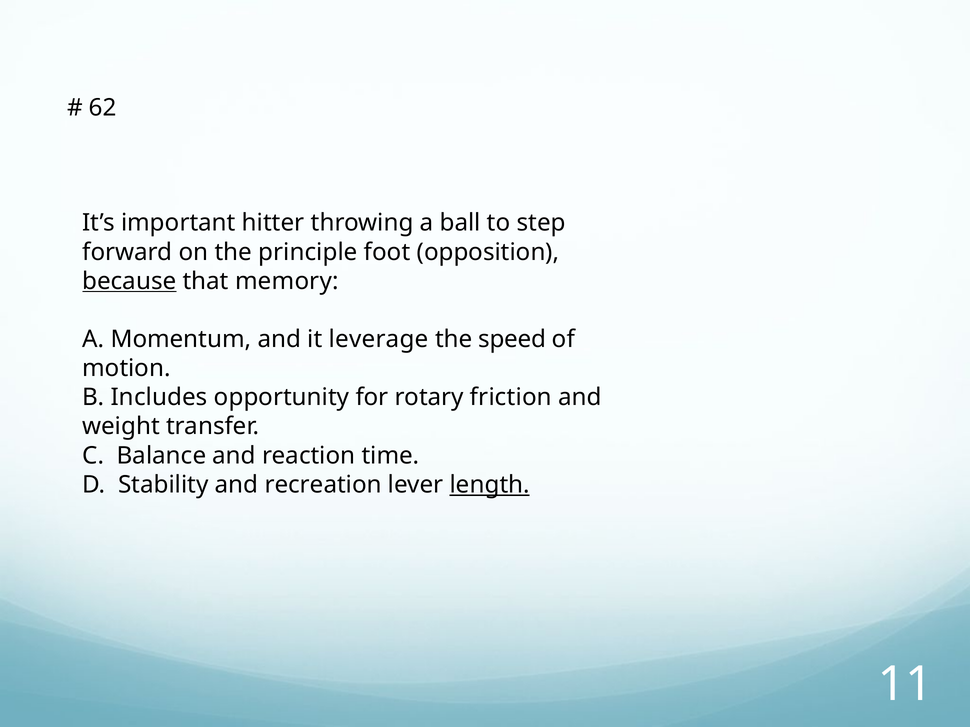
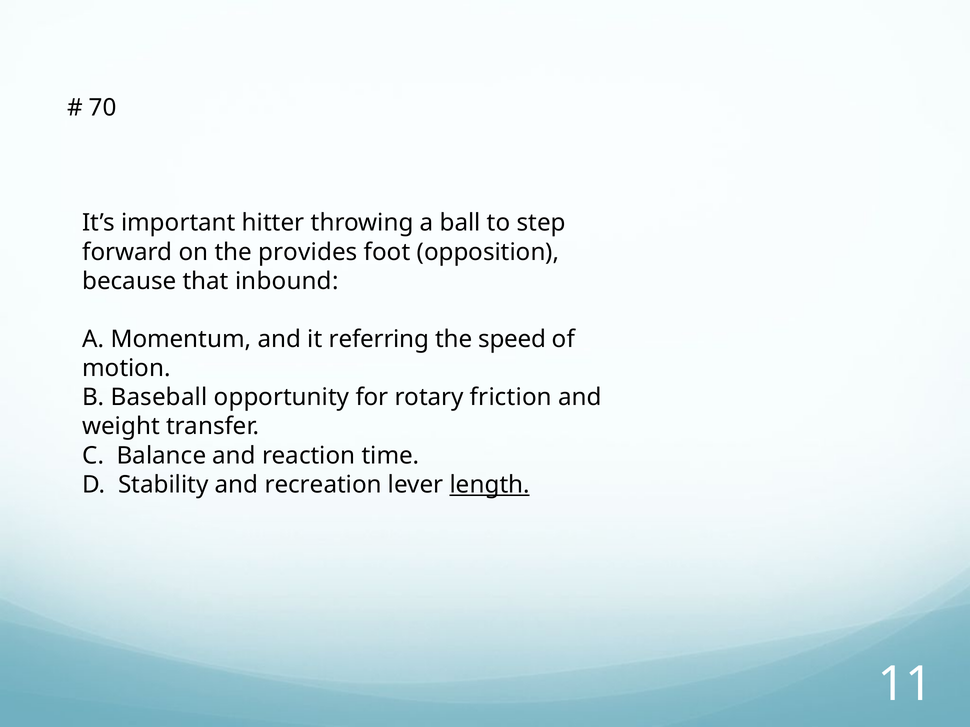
62: 62 -> 70
principle: principle -> provides
because underline: present -> none
memory: memory -> inbound
leverage: leverage -> referring
Includes: Includes -> Baseball
